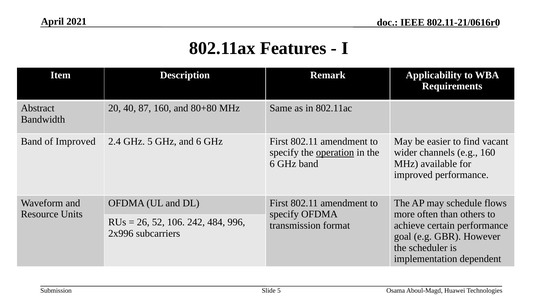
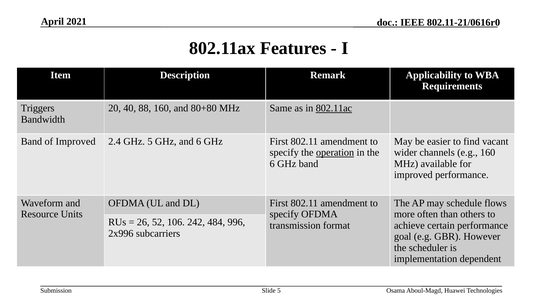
Abstract: Abstract -> Triggers
87: 87 -> 88
802.11ac underline: none -> present
